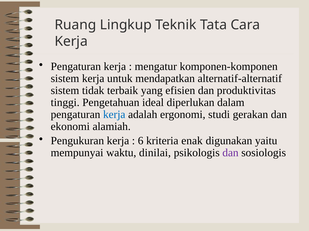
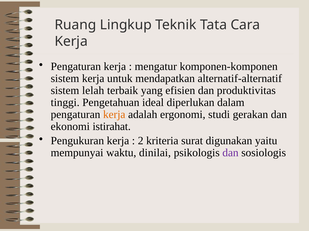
tidak: tidak -> lelah
kerja at (114, 115) colour: blue -> orange
alamiah: alamiah -> istirahat
6: 6 -> 2
enak: enak -> surat
